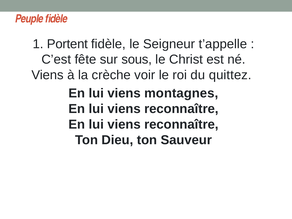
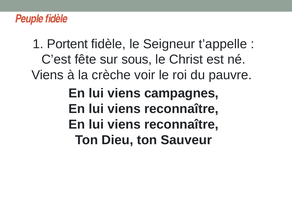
quittez: quittez -> pauvre
montagnes: montagnes -> campagnes
